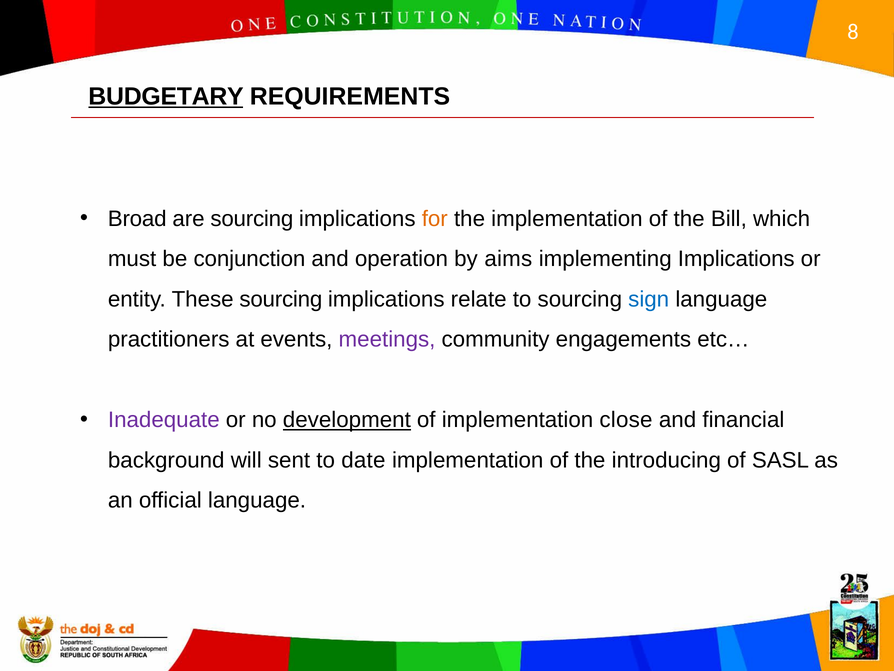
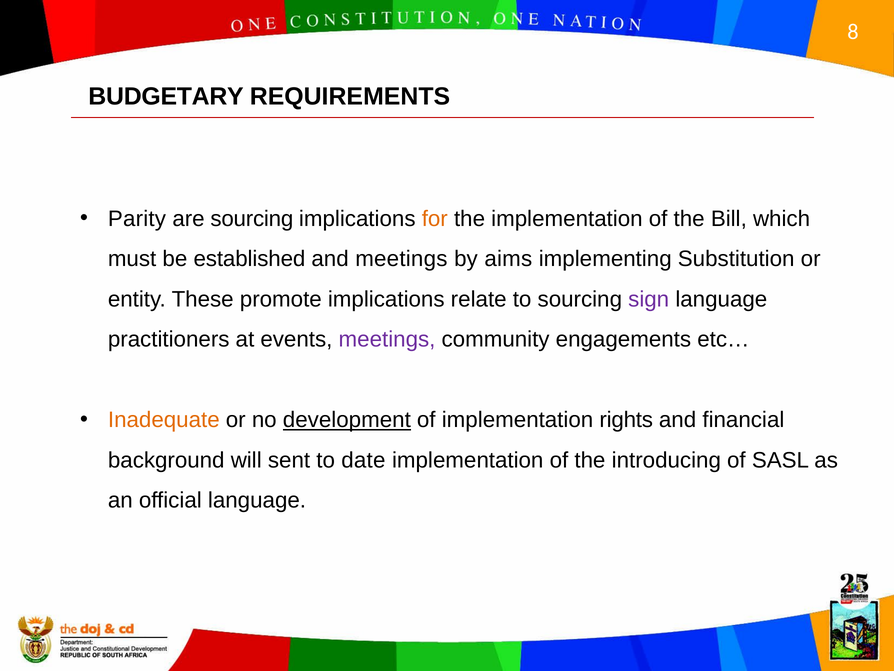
BUDGETARY underline: present -> none
Broad: Broad -> Parity
conjunction: conjunction -> established
and operation: operation -> meetings
implementing Implications: Implications -> Substitution
These sourcing: sourcing -> promote
sign colour: blue -> purple
Inadequate colour: purple -> orange
close: close -> rights
